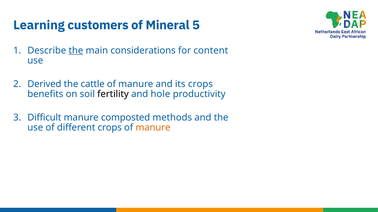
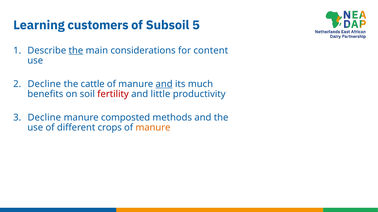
Mineral: Mineral -> Subsoil
Derived at (44, 84): Derived -> Decline
and at (164, 84) underline: none -> present
its crops: crops -> much
fertility colour: black -> red
hole: hole -> little
Difficult at (44, 118): Difficult -> Decline
